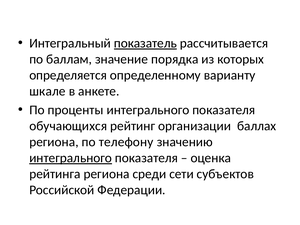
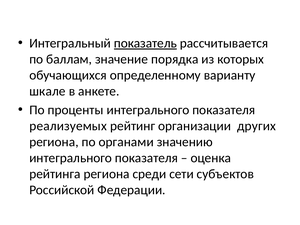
определяется: определяется -> обучающихся
обучающихся: обучающихся -> реализуемых
баллах: баллах -> других
телефону: телефону -> органами
интегрального at (71, 158) underline: present -> none
